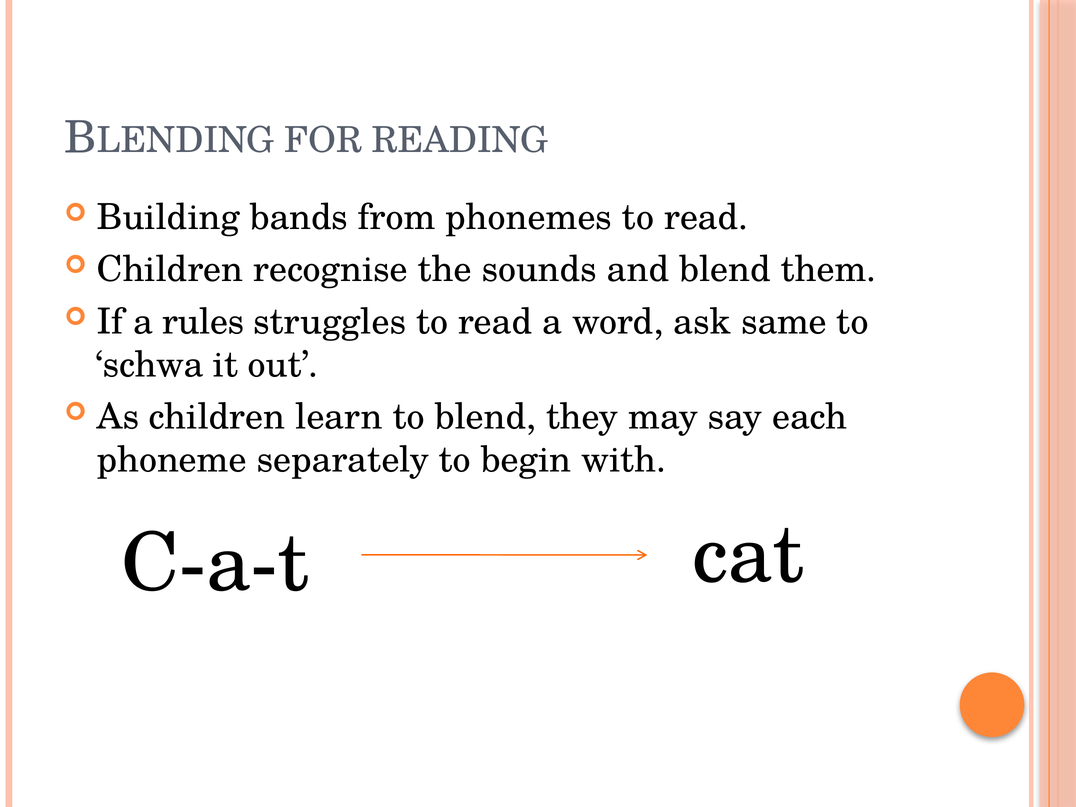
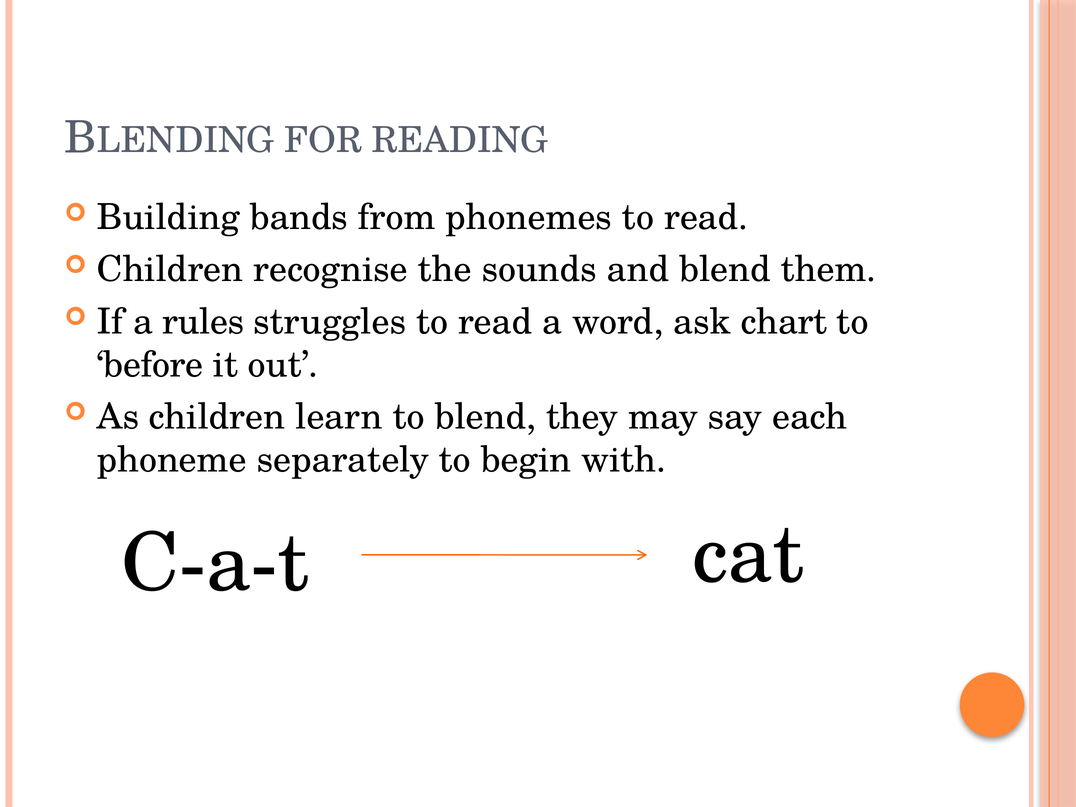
same: same -> chart
schwa: schwa -> before
